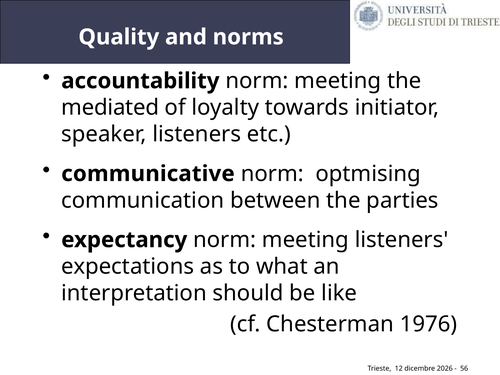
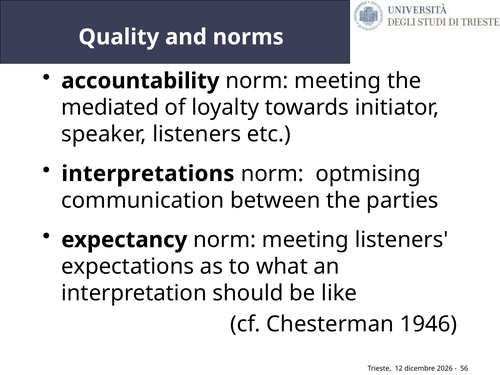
communicative: communicative -> interpretations
1976: 1976 -> 1946
